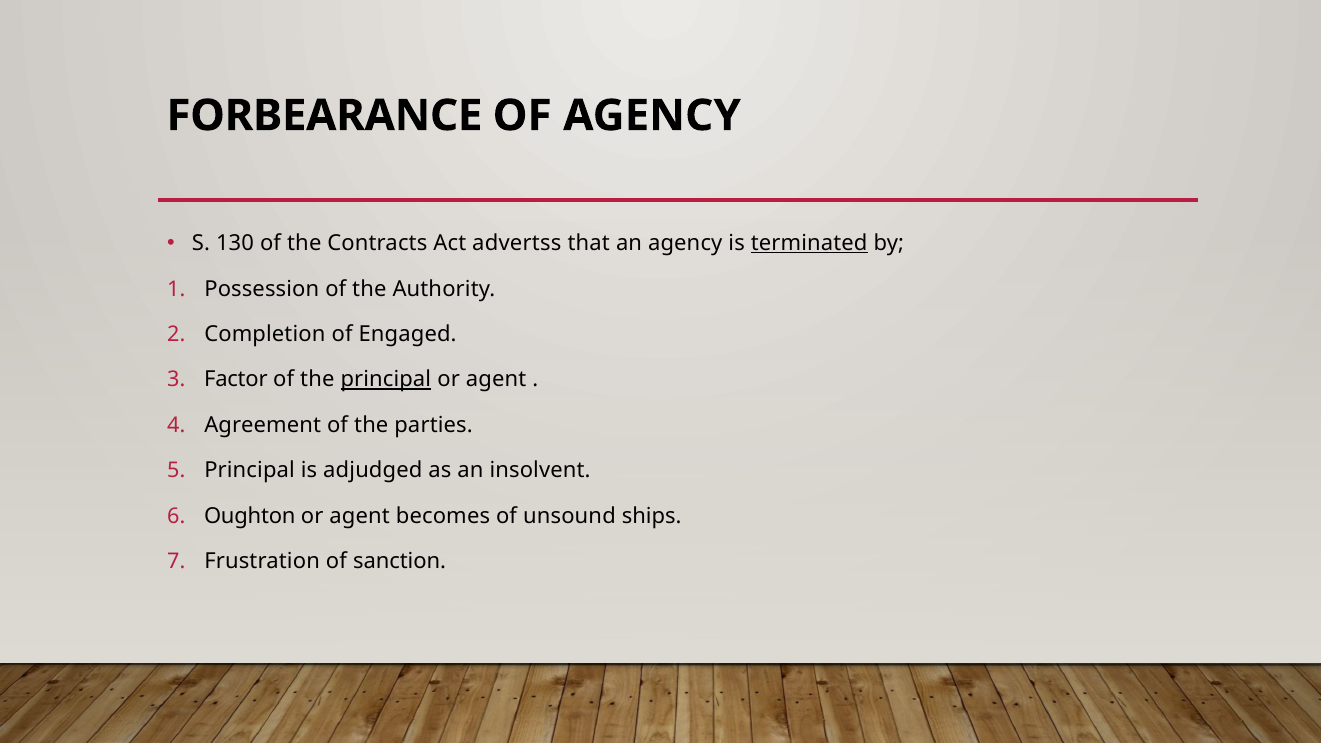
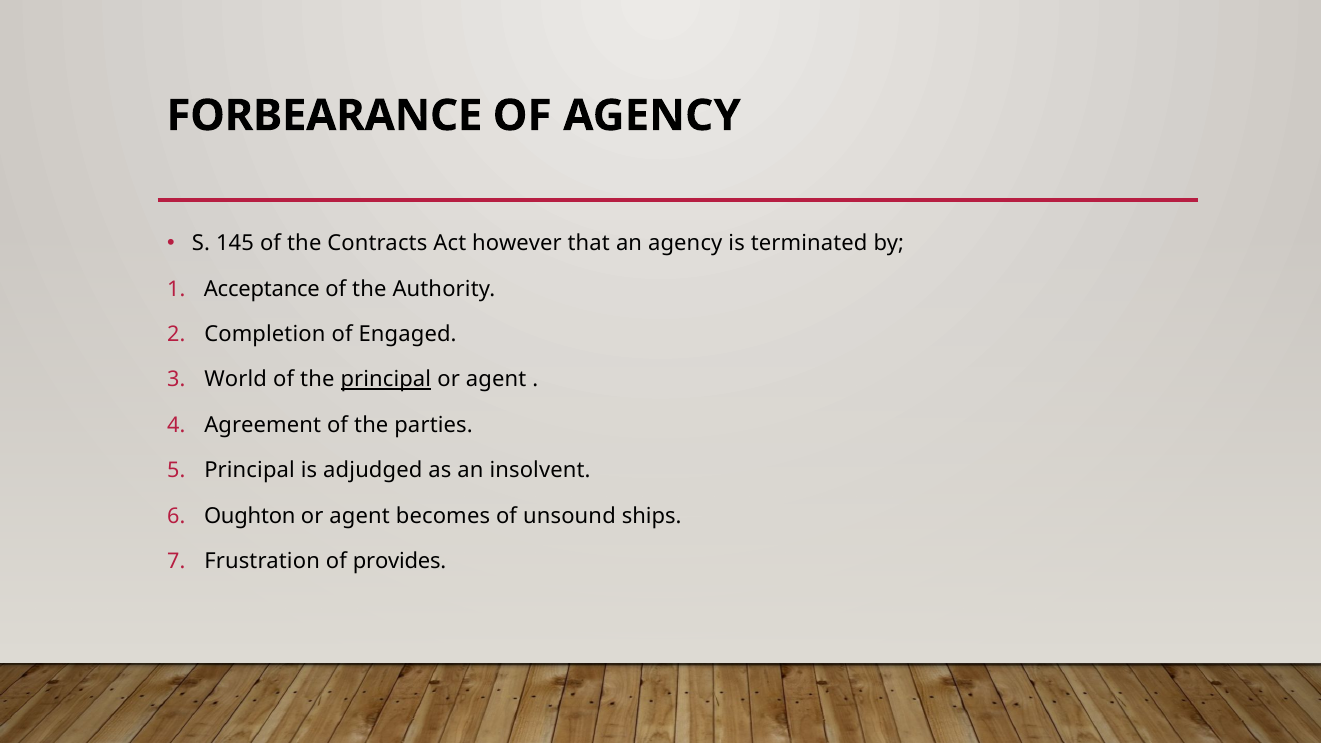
130: 130 -> 145
advertss: advertss -> however
terminated underline: present -> none
Possession: Possession -> Acceptance
Factor: Factor -> World
sanction: sanction -> provides
